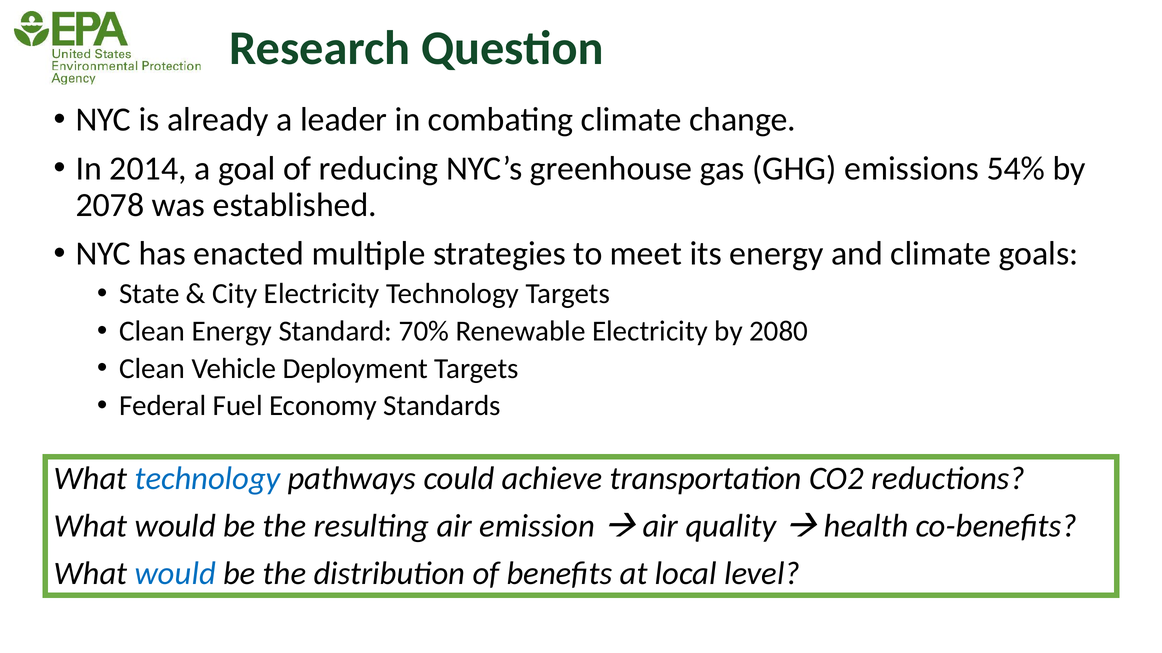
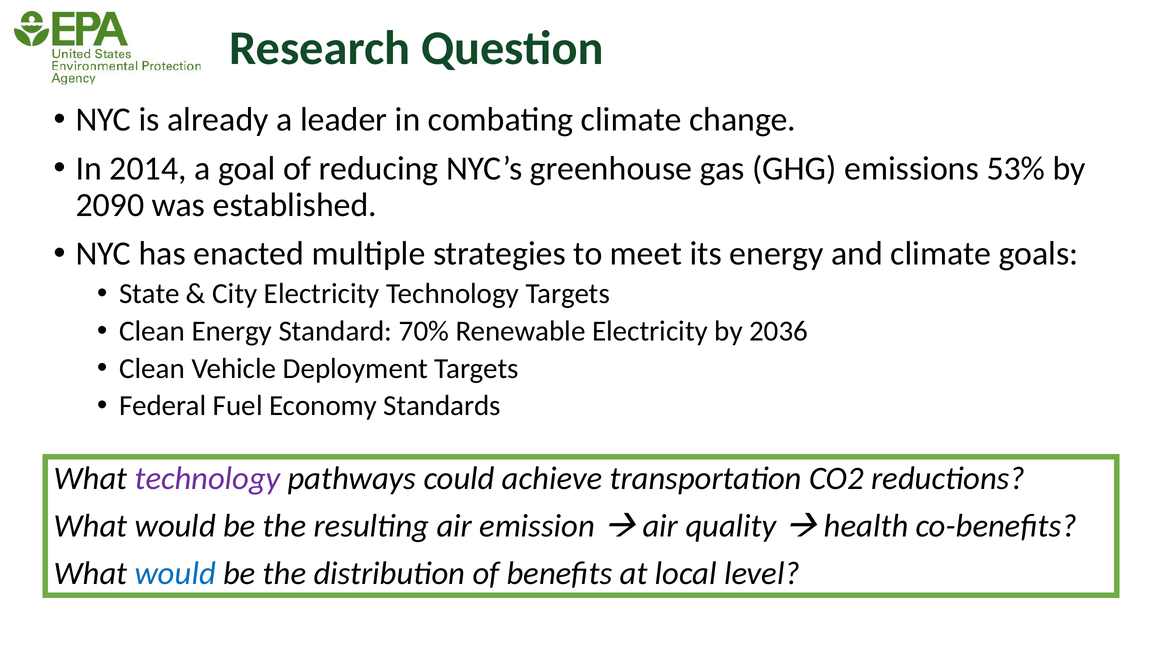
54%: 54% -> 53%
2078: 2078 -> 2090
2080: 2080 -> 2036
technology at (208, 479) colour: blue -> purple
